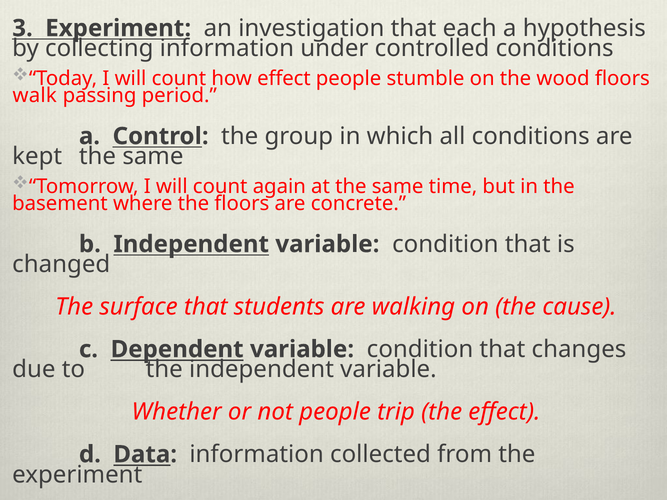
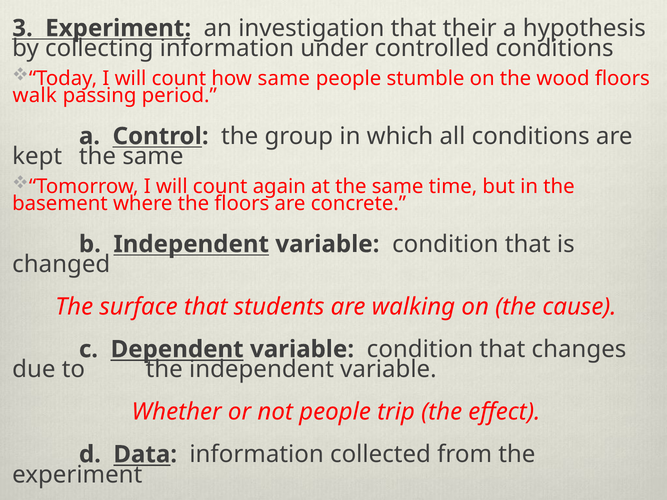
each: each -> their
how effect: effect -> same
